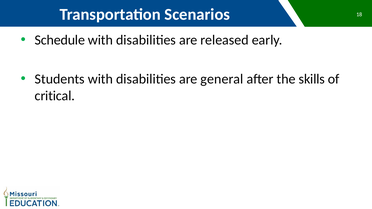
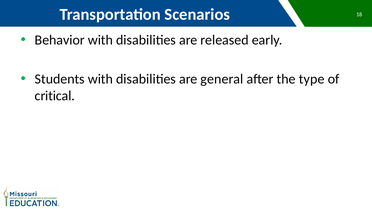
Schedule: Schedule -> Behavior
skills: skills -> type
